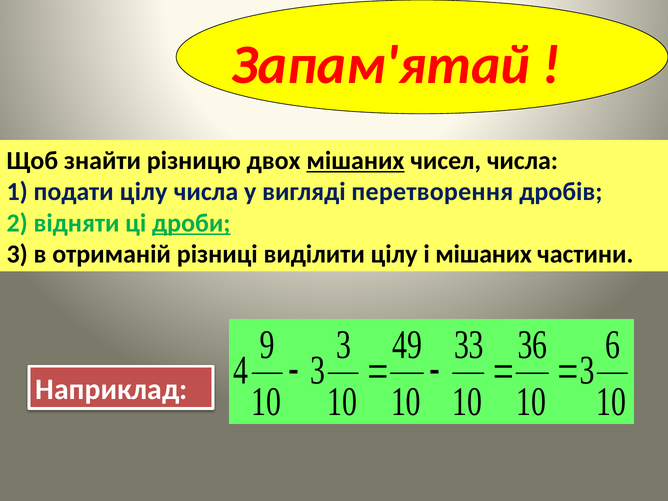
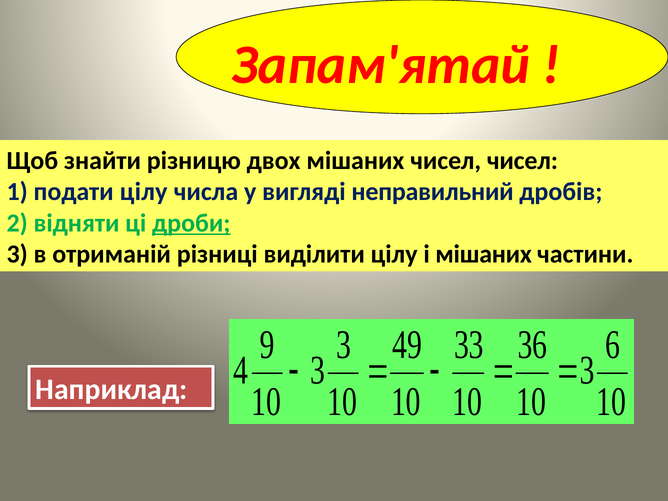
мішаних at (355, 161) underline: present -> none
чисел числа: числа -> чисел
перетворення: перетворення -> неправильний
